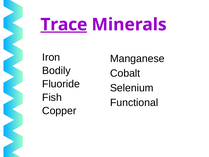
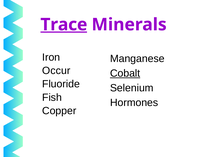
Bodily: Bodily -> Occur
Cobalt underline: none -> present
Functional: Functional -> Hormones
